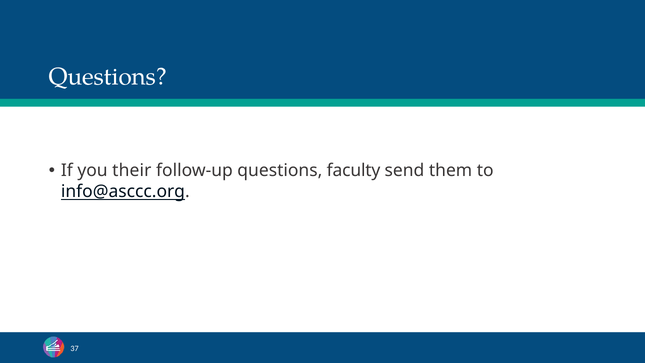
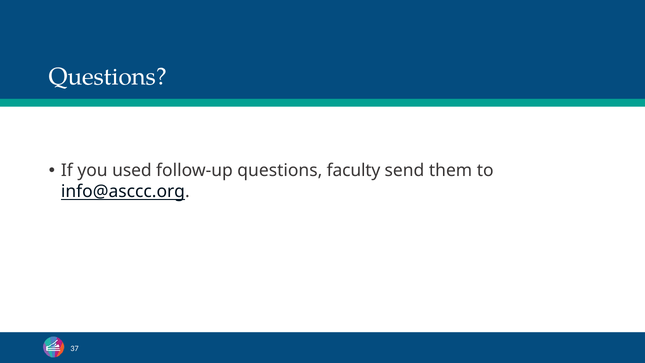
their: their -> used
